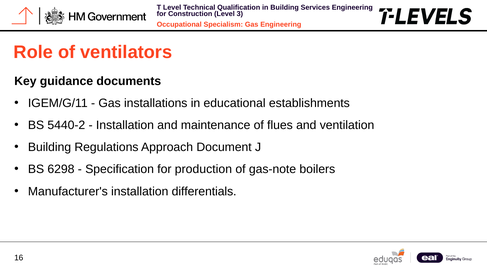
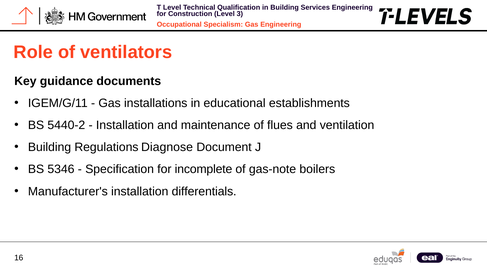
Approach: Approach -> Diagnose
6298: 6298 -> 5346
production: production -> incomplete
